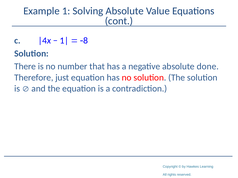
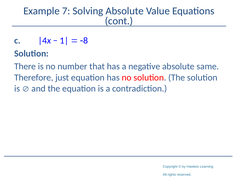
1: 1 -> 7
done: done -> same
